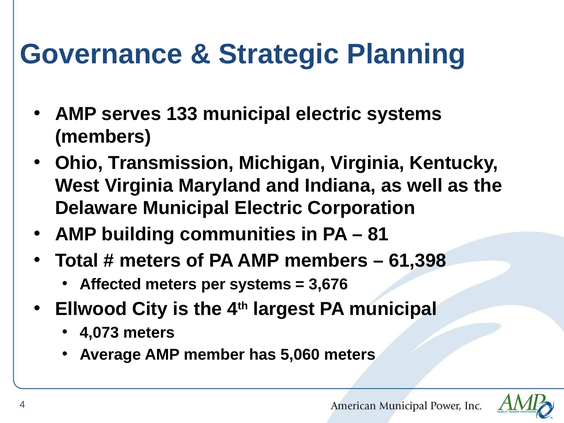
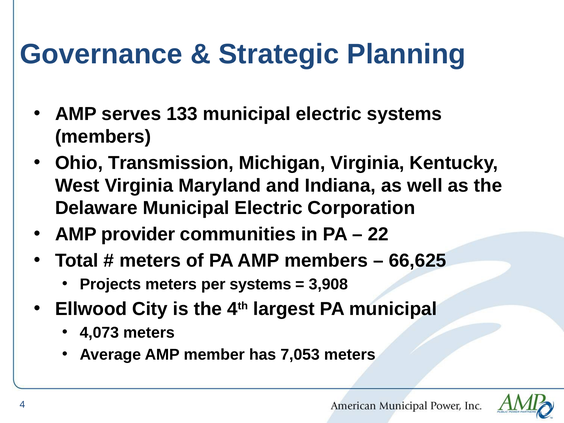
building: building -> provider
81: 81 -> 22
61,398: 61,398 -> 66,625
Affected: Affected -> Projects
3,676: 3,676 -> 3,908
5,060: 5,060 -> 7,053
